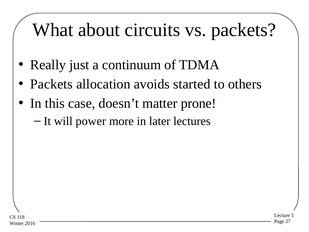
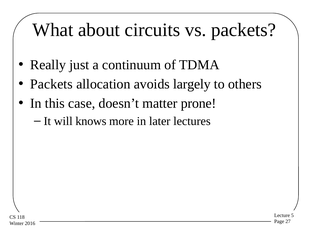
started: started -> largely
power: power -> knows
